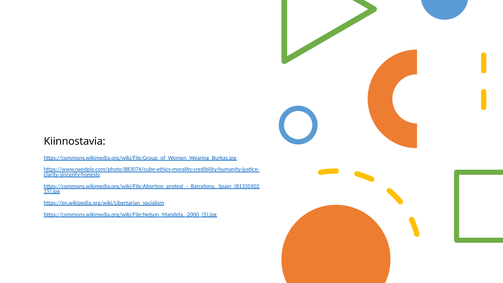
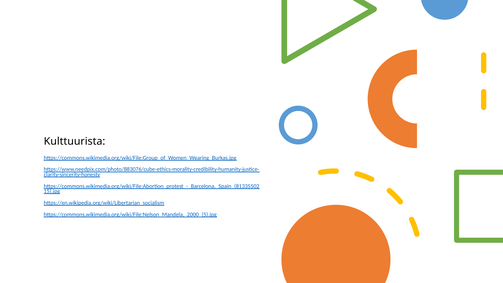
Kiinnostavia: Kiinnostavia -> Kulttuurista
